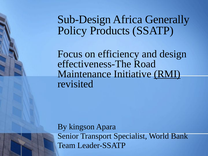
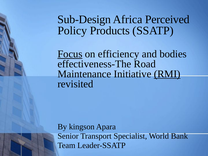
Generally: Generally -> Perceived
Focus underline: none -> present
design: design -> bodies
